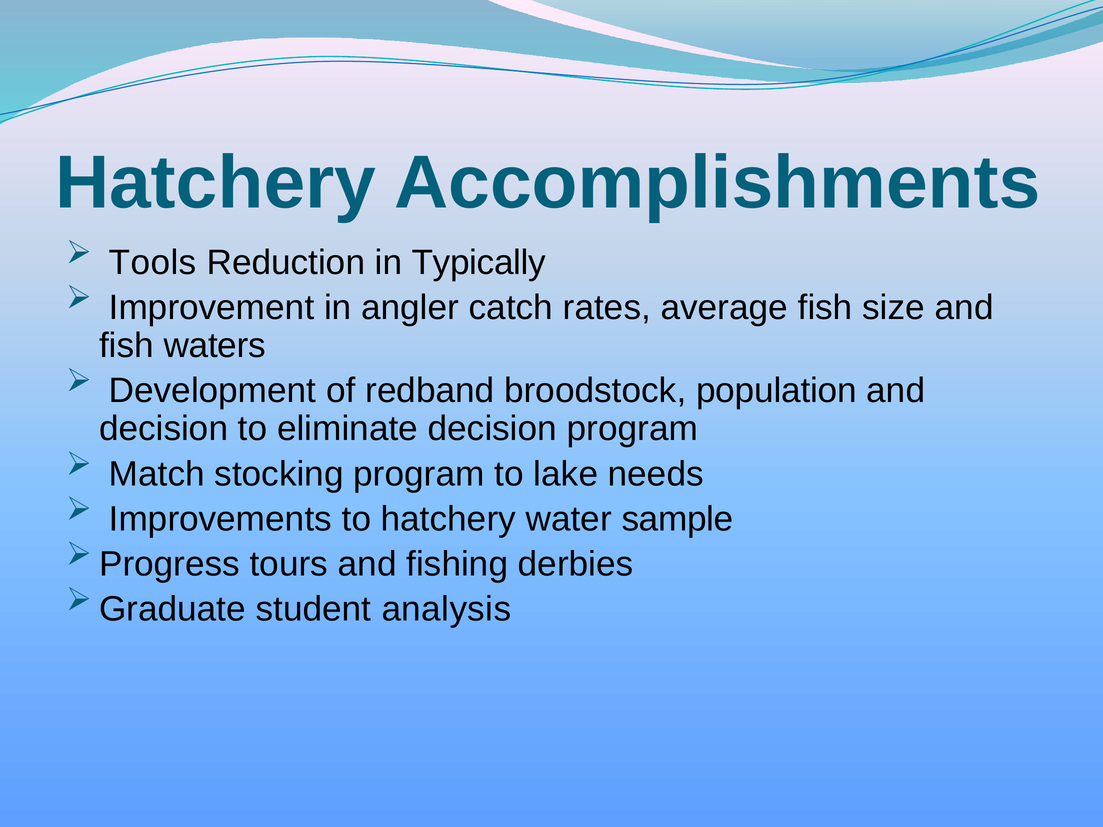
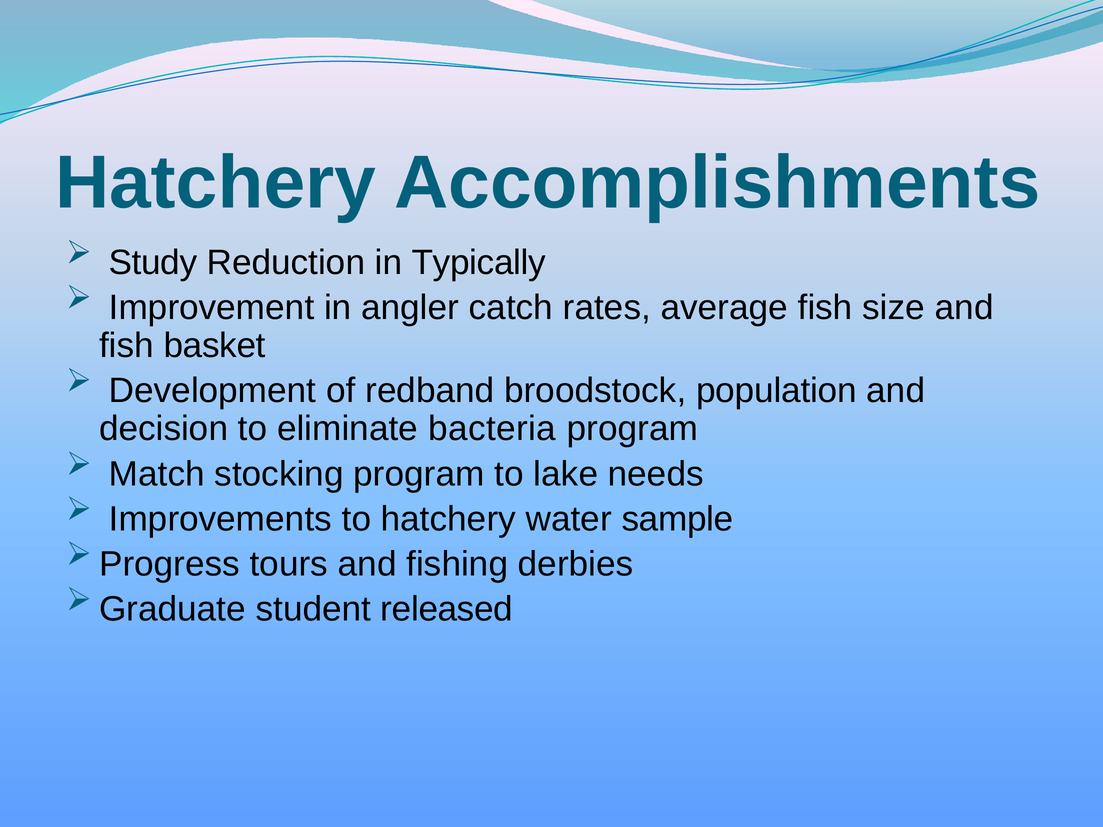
Tools: Tools -> Study
waters: waters -> basket
eliminate decision: decision -> bacteria
analysis: analysis -> released
